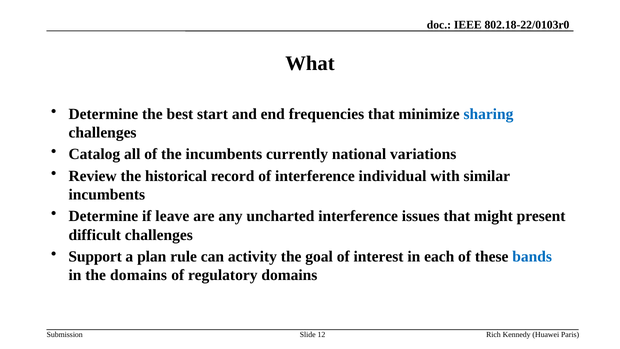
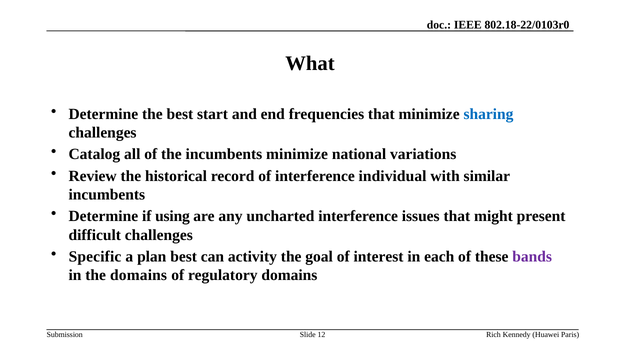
incumbents currently: currently -> minimize
leave: leave -> using
Support: Support -> Specific
plan rule: rule -> best
bands colour: blue -> purple
